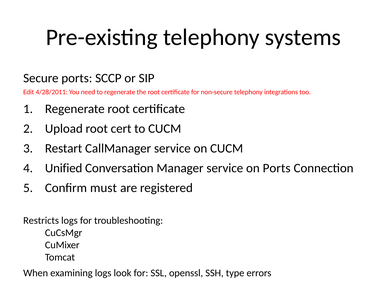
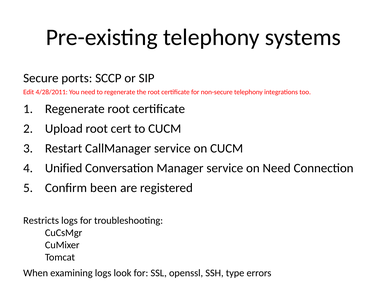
on Ports: Ports -> Need
must: must -> been
